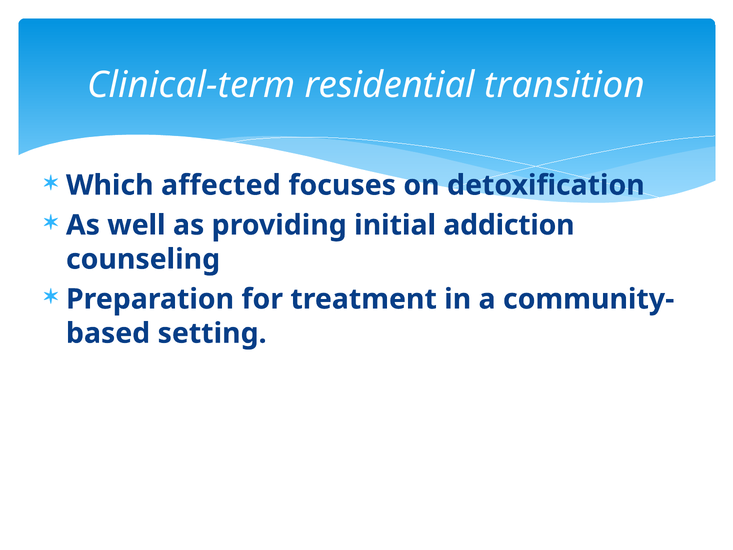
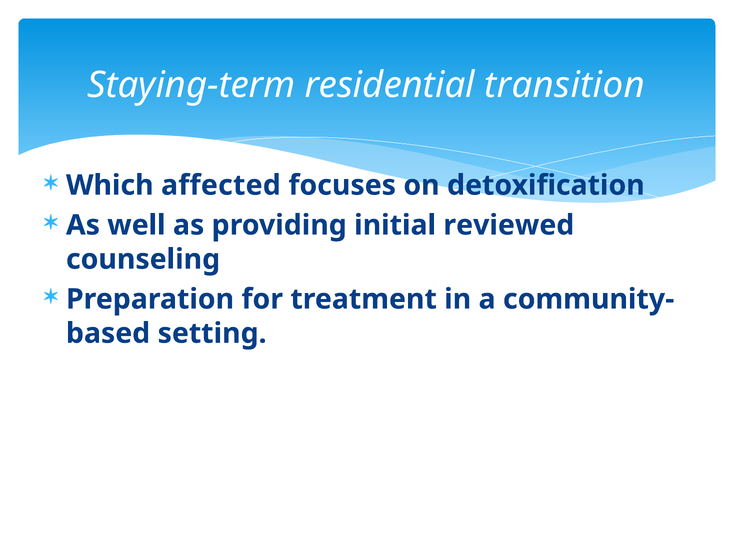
Clinical-term: Clinical-term -> Staying-term
addiction: addiction -> reviewed
